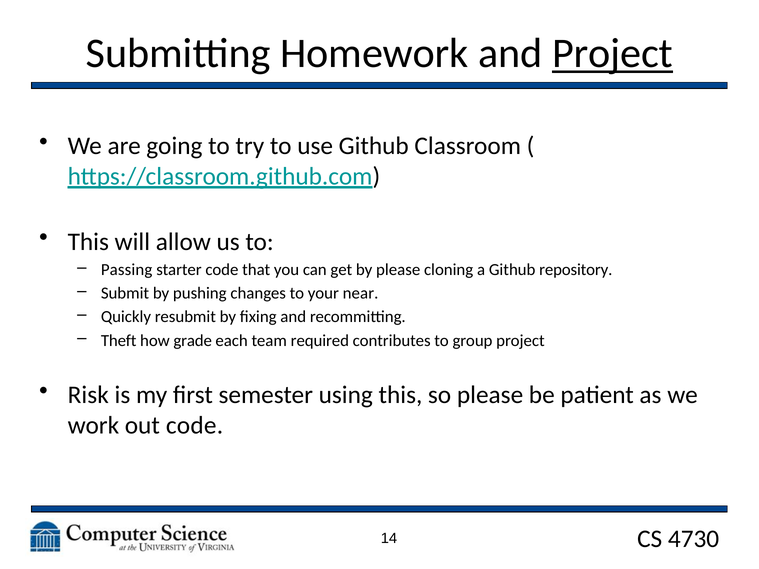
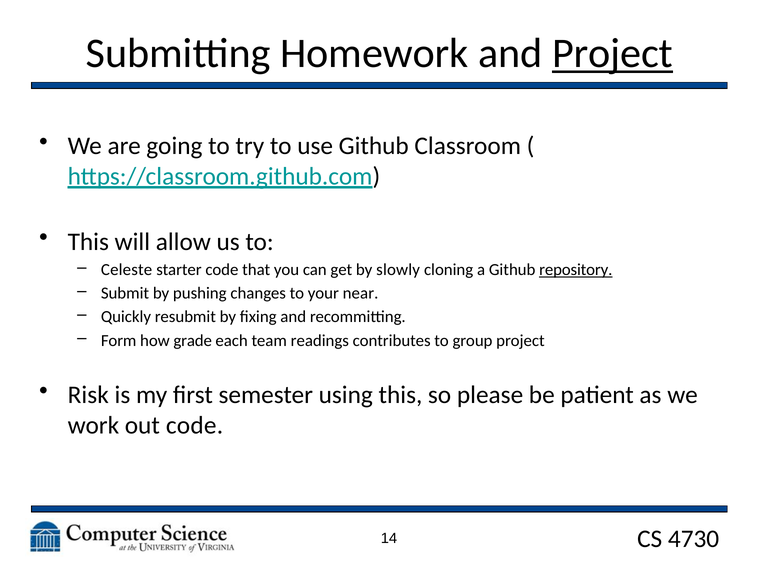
Passing: Passing -> Celeste
by please: please -> slowly
repository underline: none -> present
Theft: Theft -> Form
required: required -> readings
